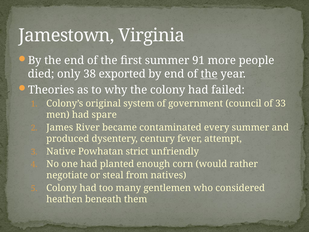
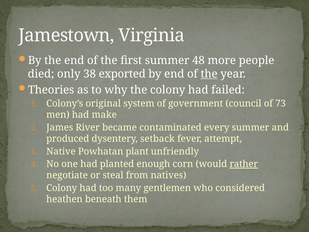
91: 91 -> 48
33: 33 -> 73
spare: spare -> make
century: century -> setback
strict: strict -> plant
rather underline: none -> present
